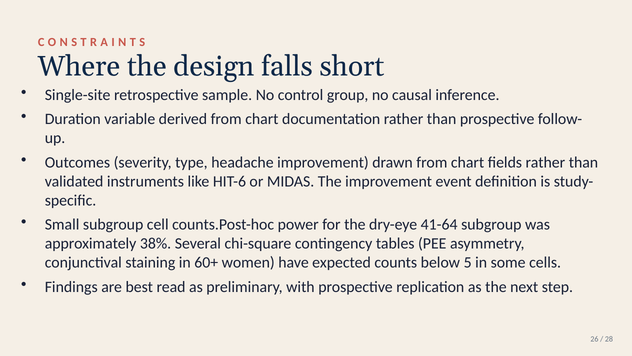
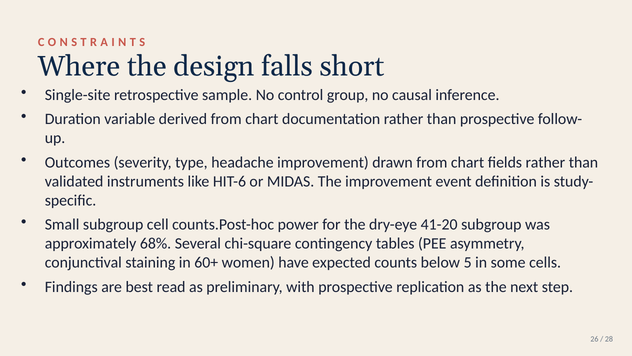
41-64: 41-64 -> 41-20
38%: 38% -> 68%
